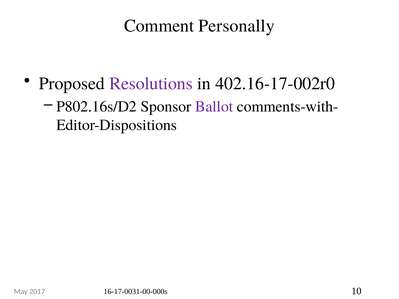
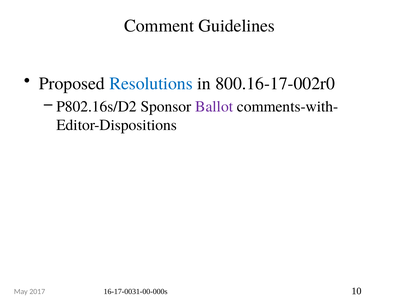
Personally: Personally -> Guidelines
Resolutions colour: purple -> blue
402.16-17-002r0: 402.16-17-002r0 -> 800.16-17-002r0
